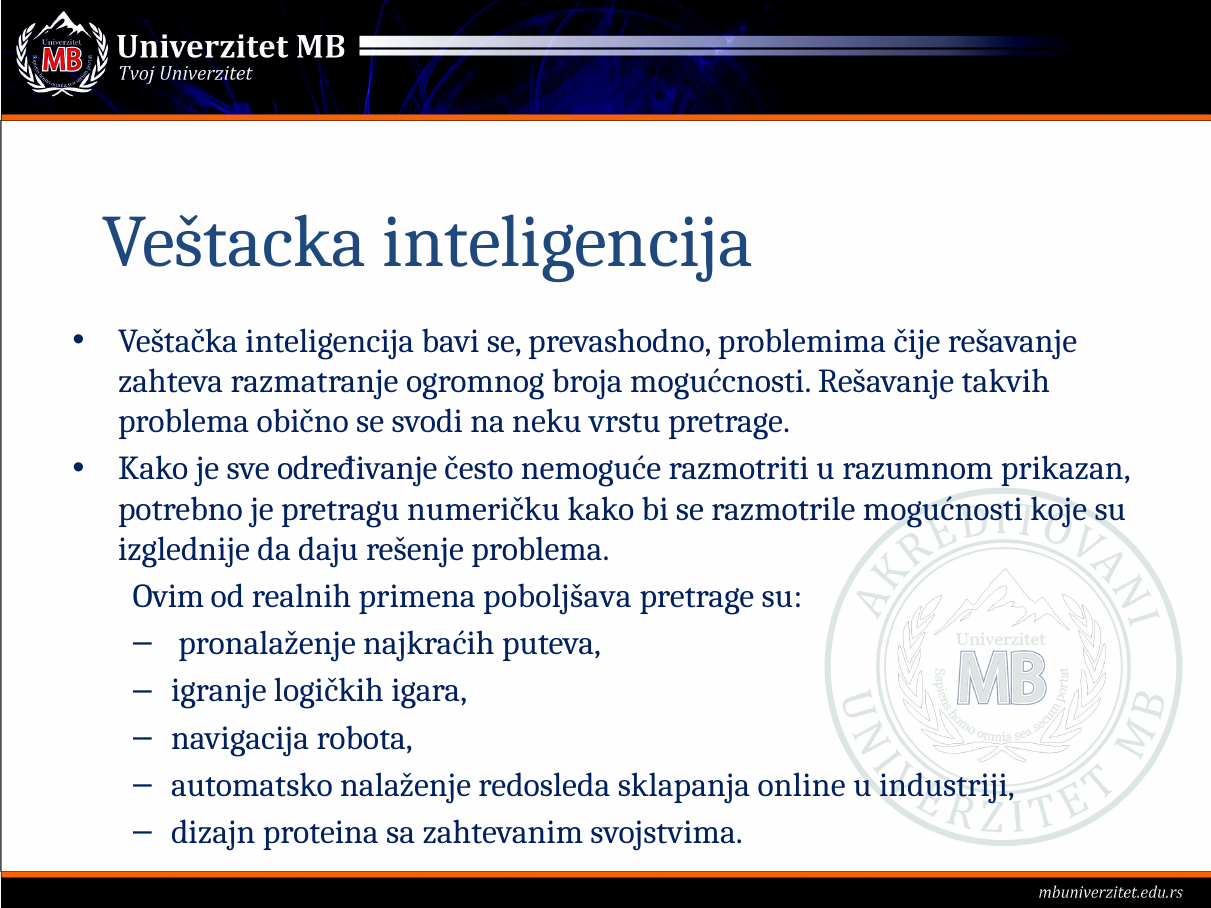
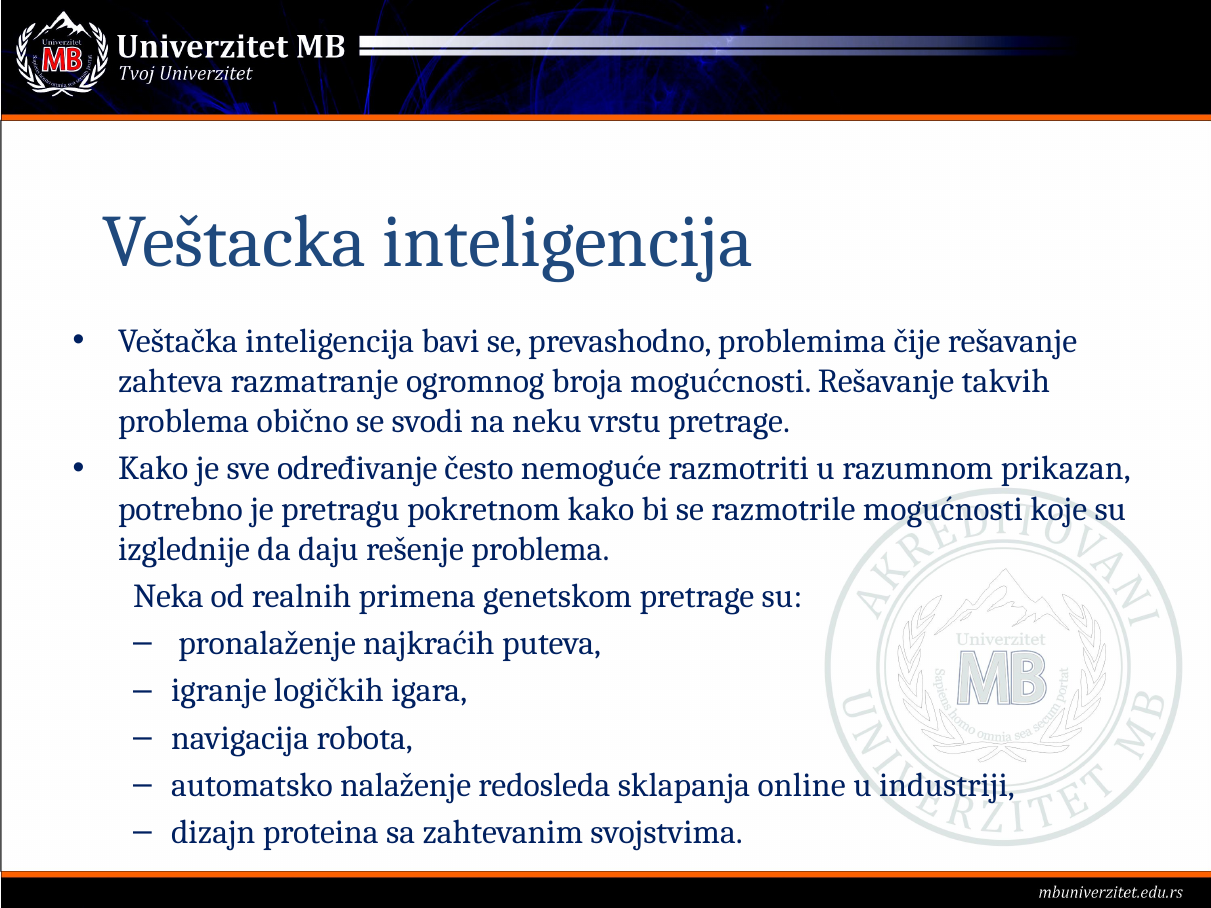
numeričku: numeričku -> pokretnom
Ovim: Ovim -> Neka
poboljšava: poboljšava -> genetskom
